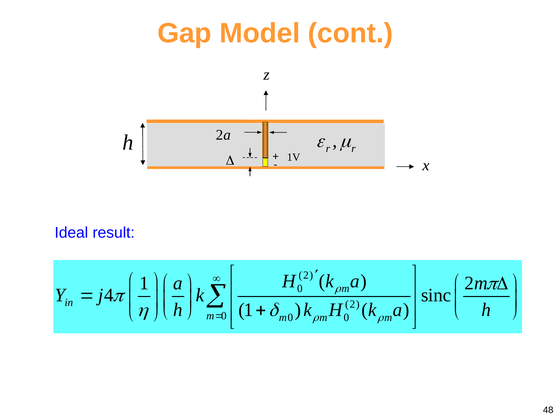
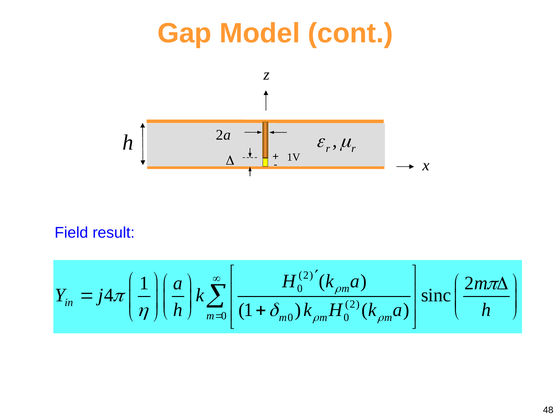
Ideal: Ideal -> Field
